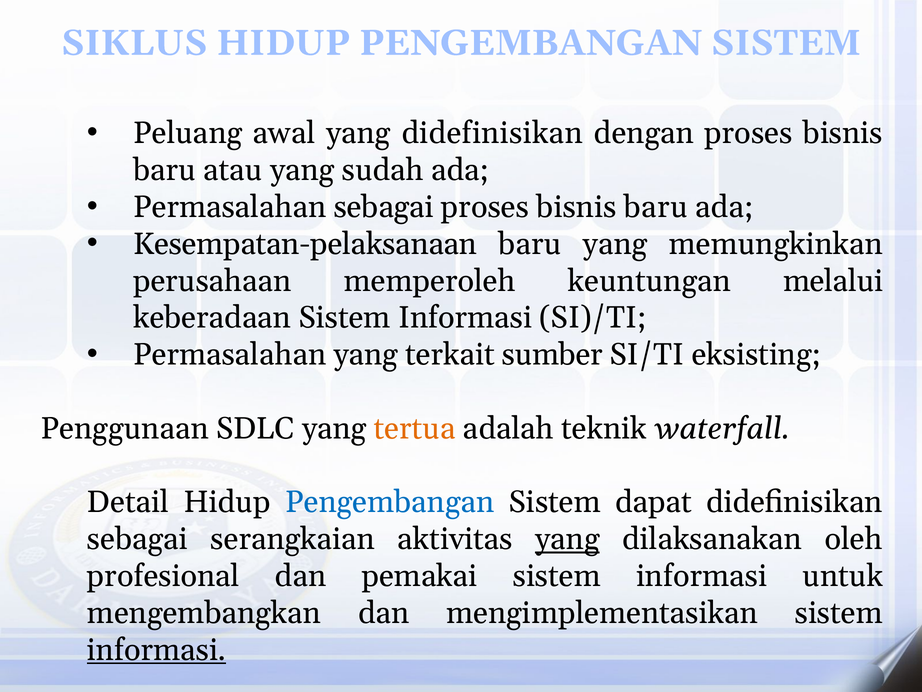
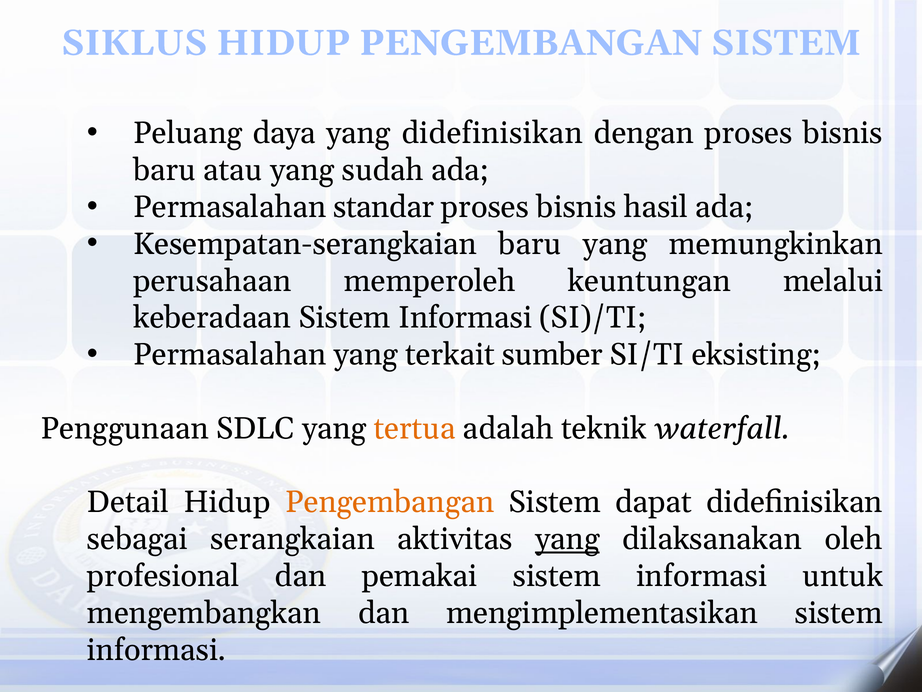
awal: awal -> daya
Permasalahan sebagai: sebagai -> standar
baru at (656, 207): baru -> hasil
Kesempatan-pelaksanaan: Kesempatan-pelaksanaan -> Kesempatan-serangkaian
Pengembangan at (390, 502) colour: blue -> orange
informasi at (157, 649) underline: present -> none
